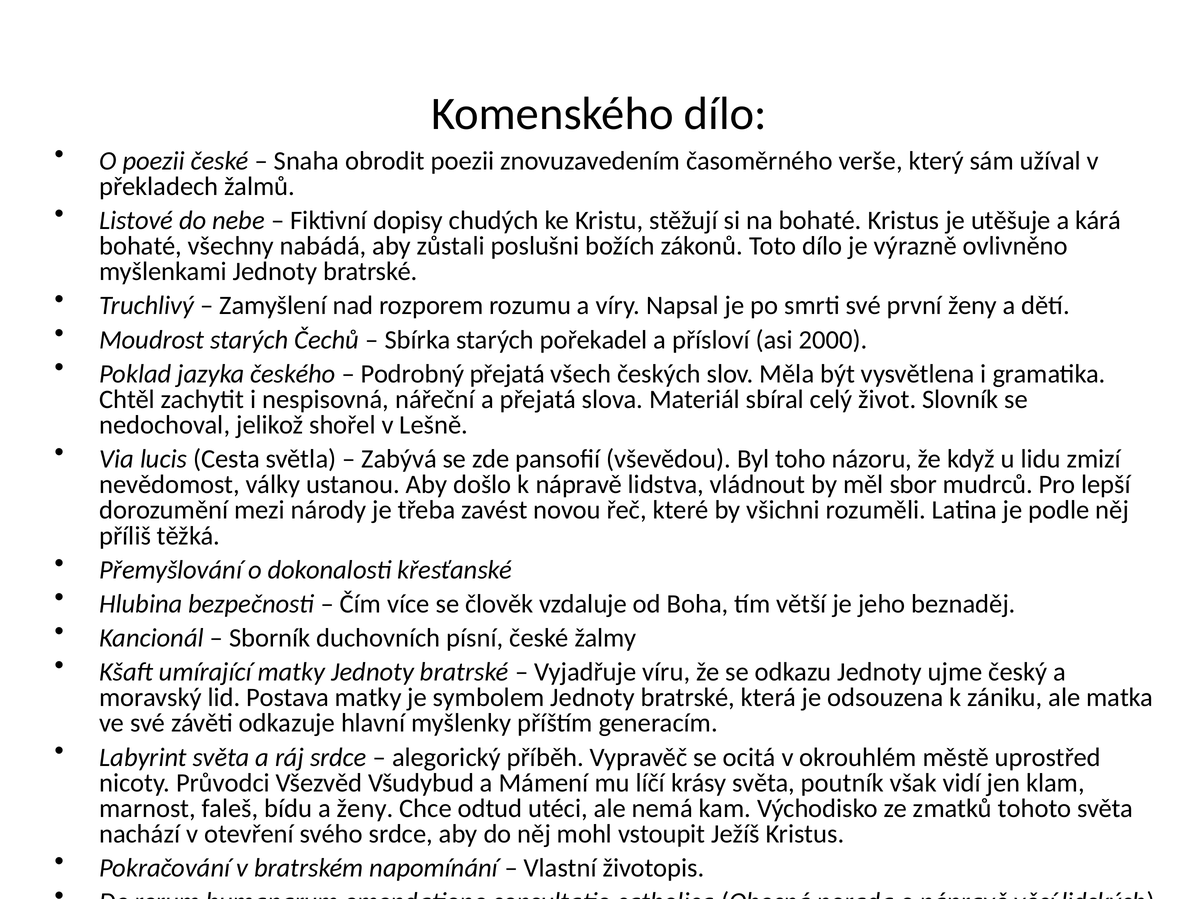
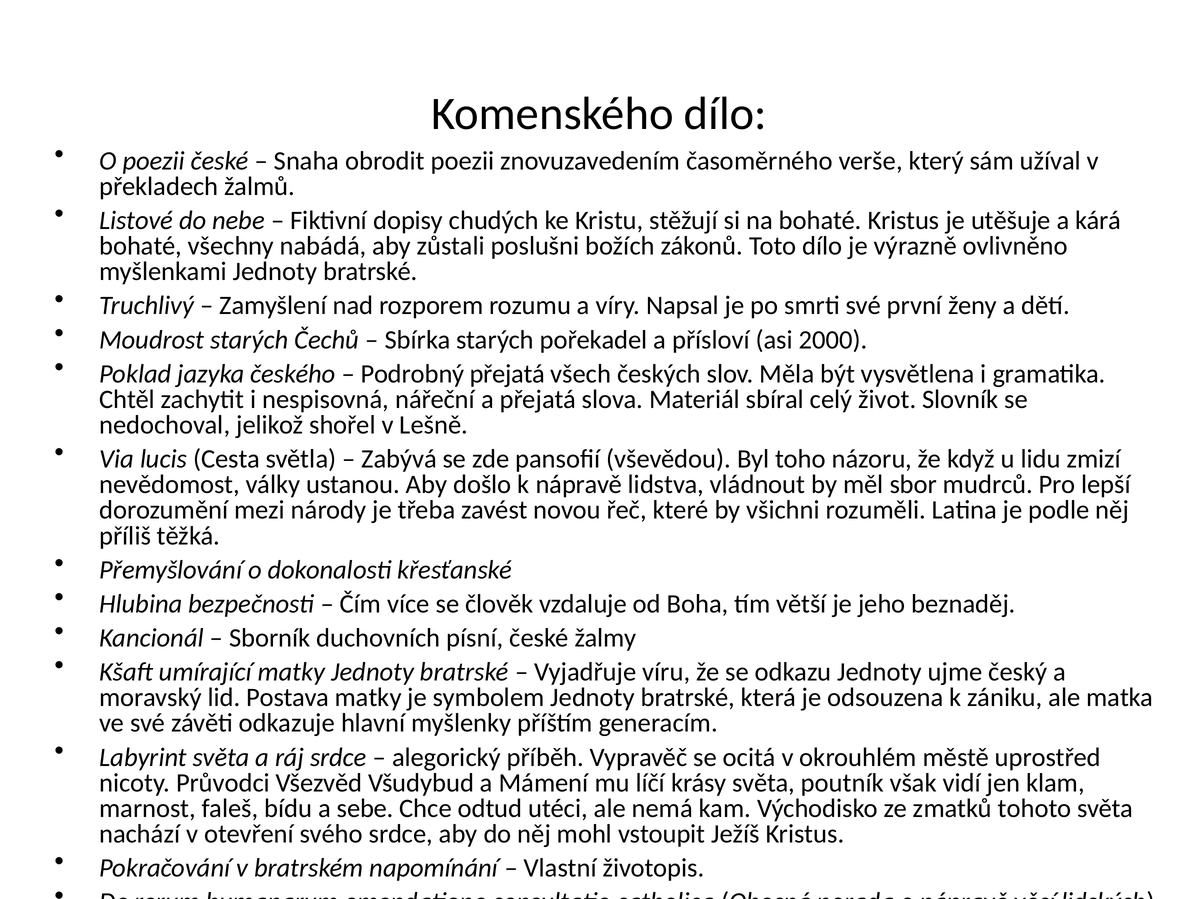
a ženy: ženy -> sebe
